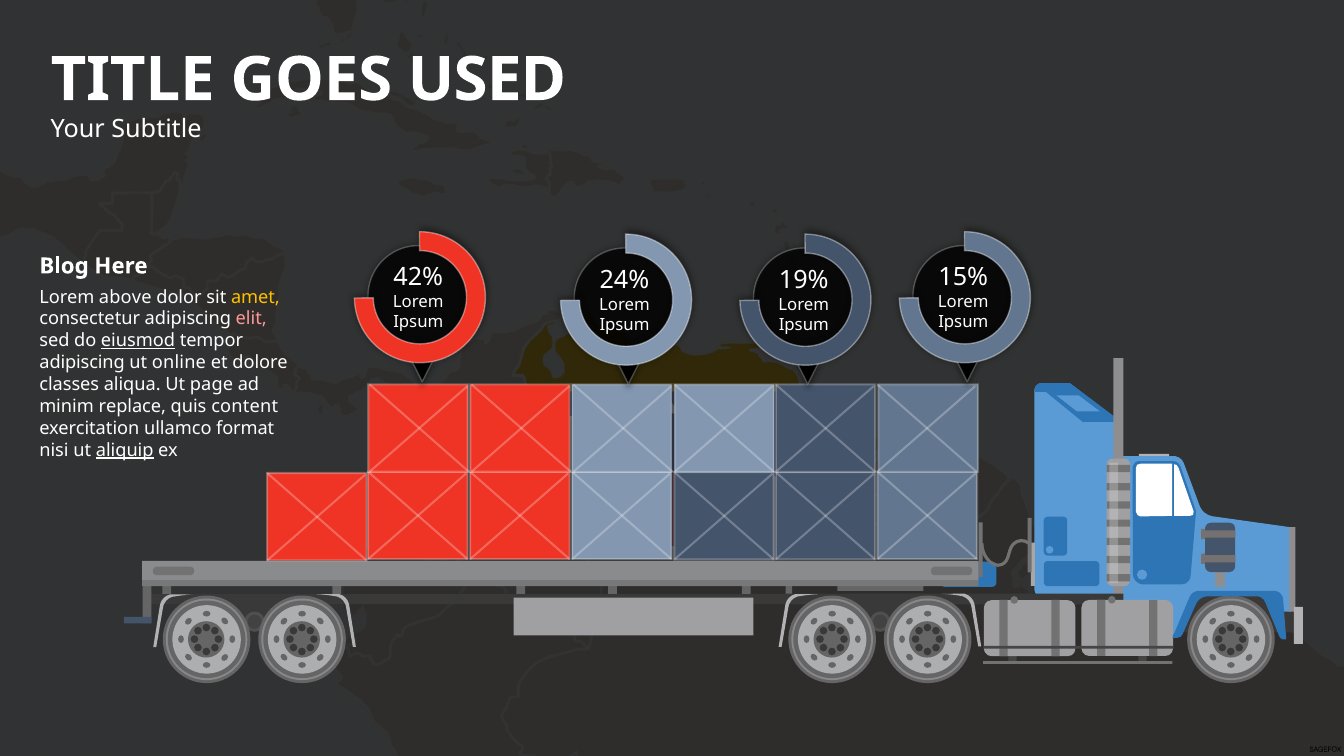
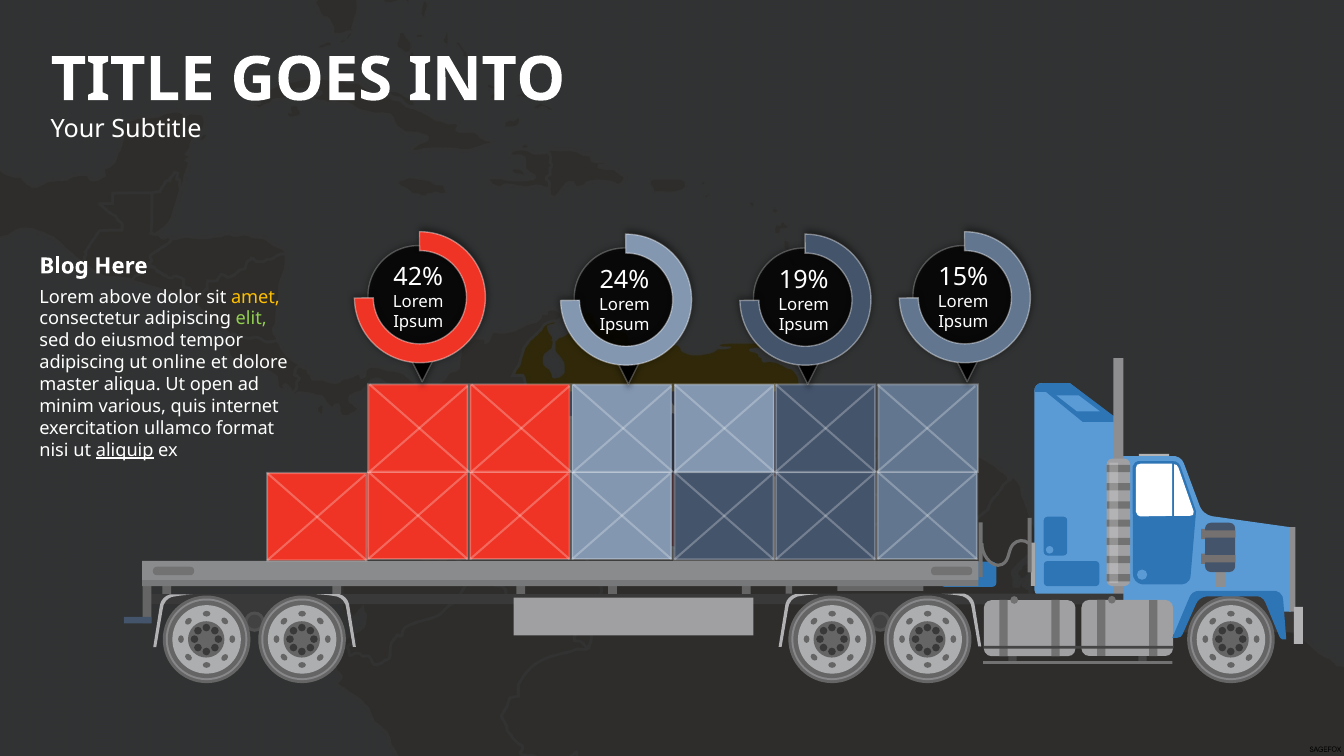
USED: USED -> INTO
elit colour: pink -> light green
eiusmod underline: present -> none
classes: classes -> master
page: page -> open
replace: replace -> various
content: content -> internet
